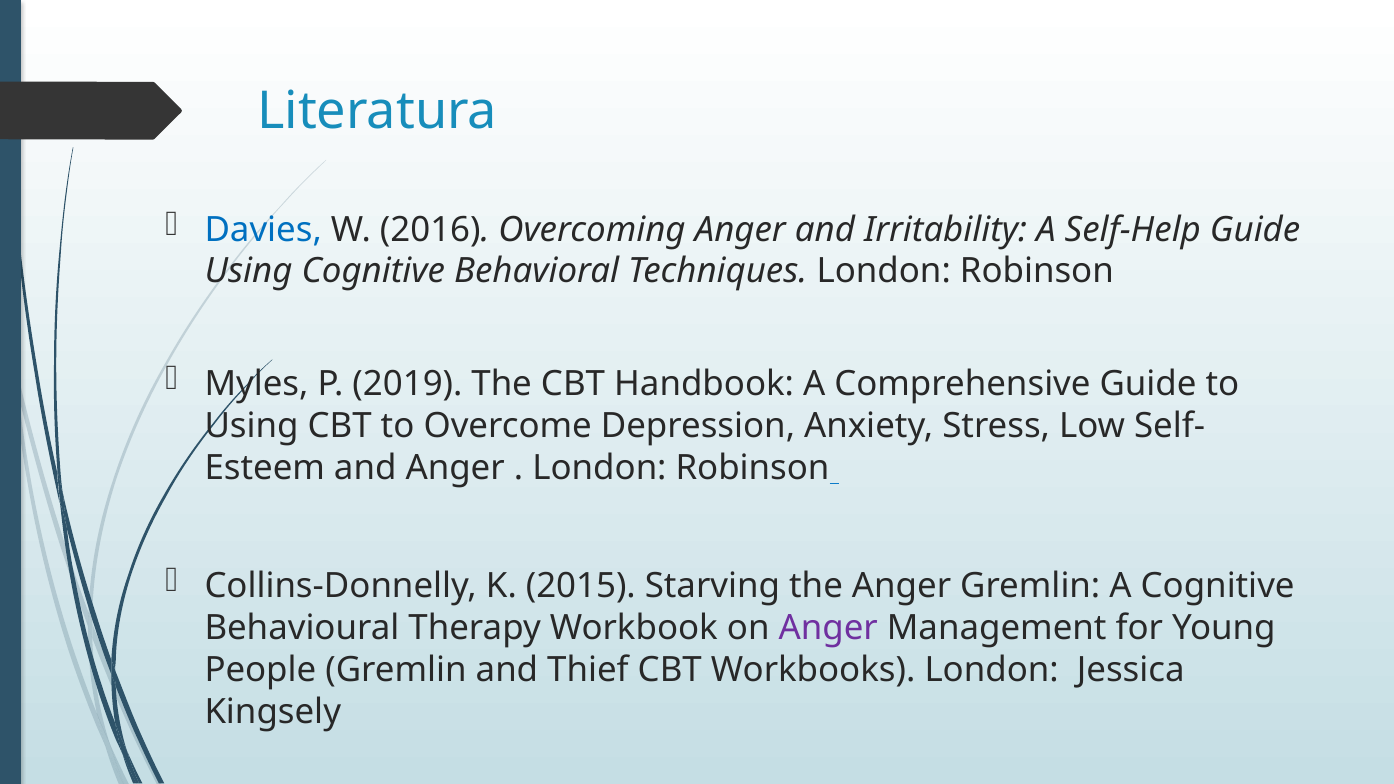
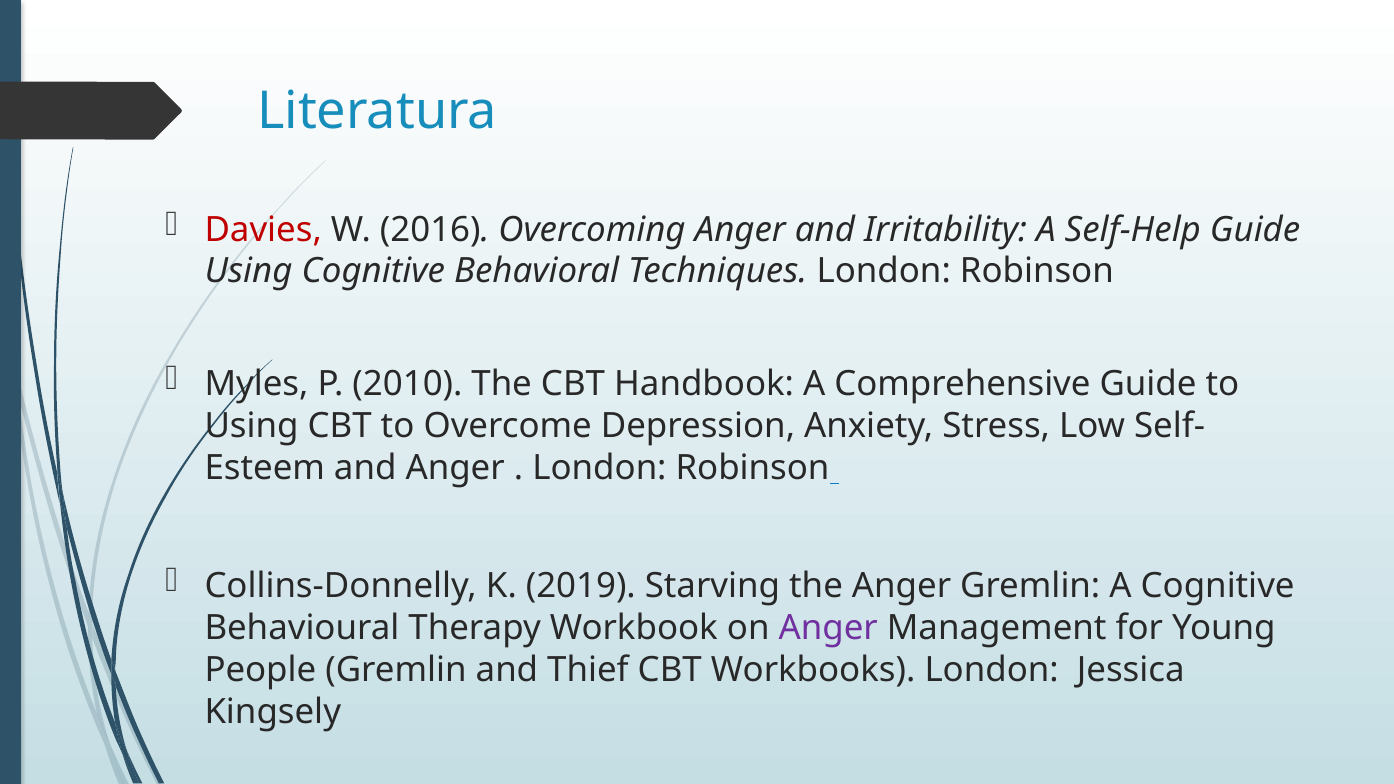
Davies colour: blue -> red
2019: 2019 -> 2010
2015: 2015 -> 2019
